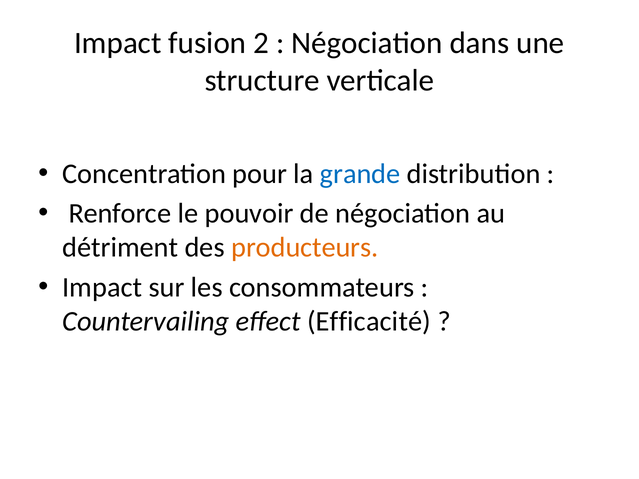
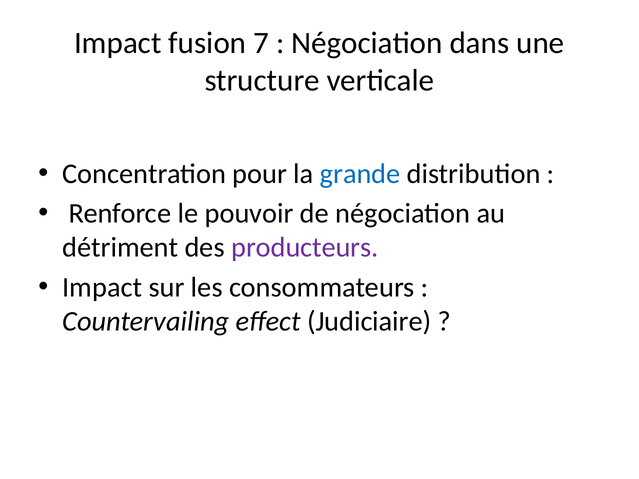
2: 2 -> 7
producteurs colour: orange -> purple
Efficacité: Efficacité -> Judiciaire
